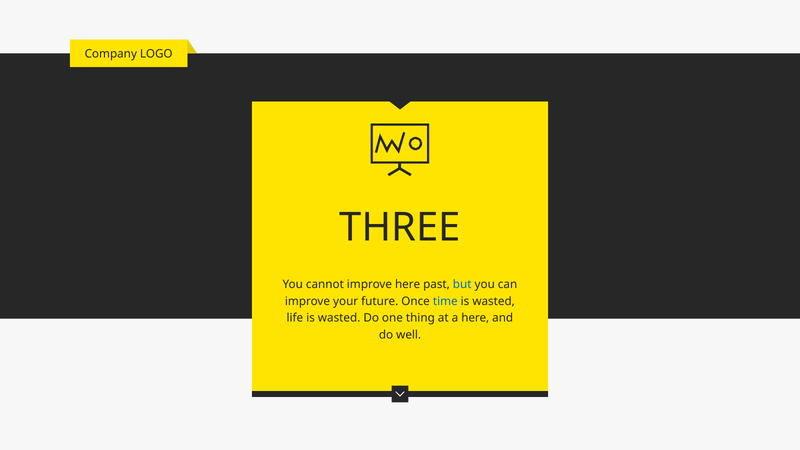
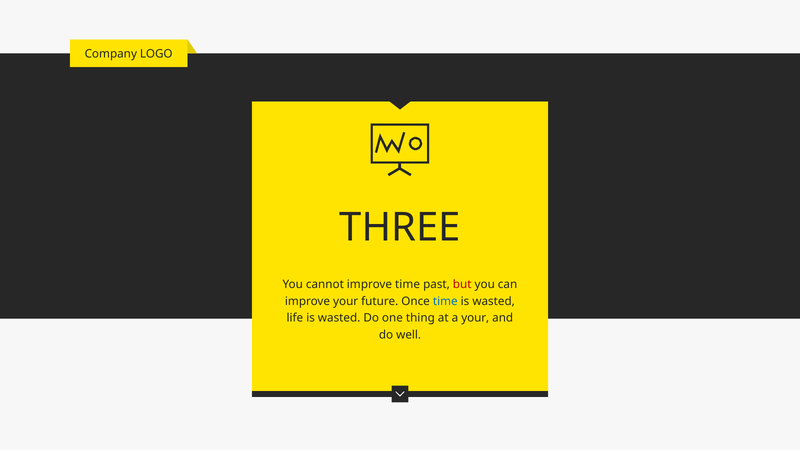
improve here: here -> time
but colour: blue -> red
a here: here -> your
